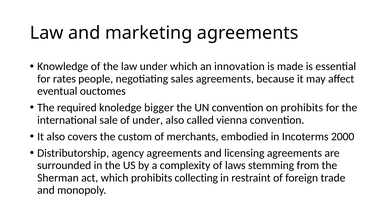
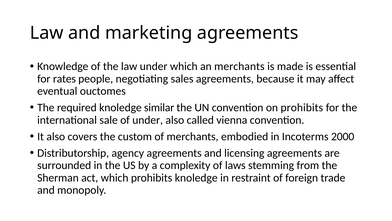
an innovation: innovation -> merchants
bigger: bigger -> similar
prohibits collecting: collecting -> knoledge
